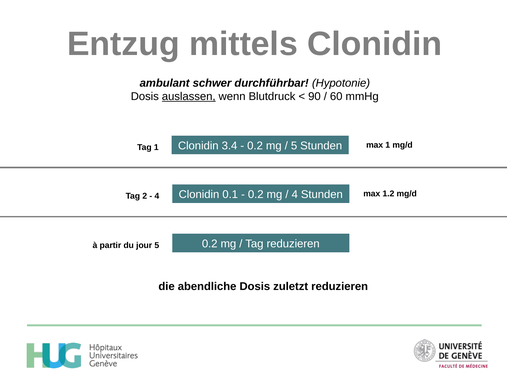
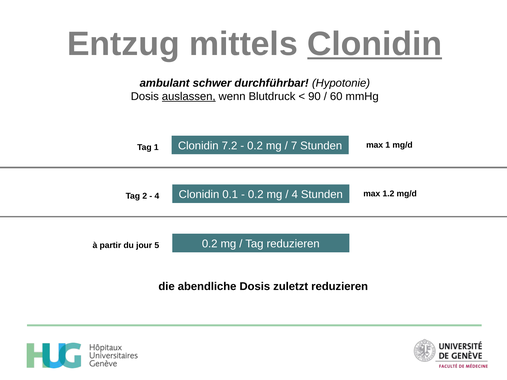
Clonidin at (375, 44) underline: none -> present
3.4: 3.4 -> 7.2
5 at (294, 146): 5 -> 7
